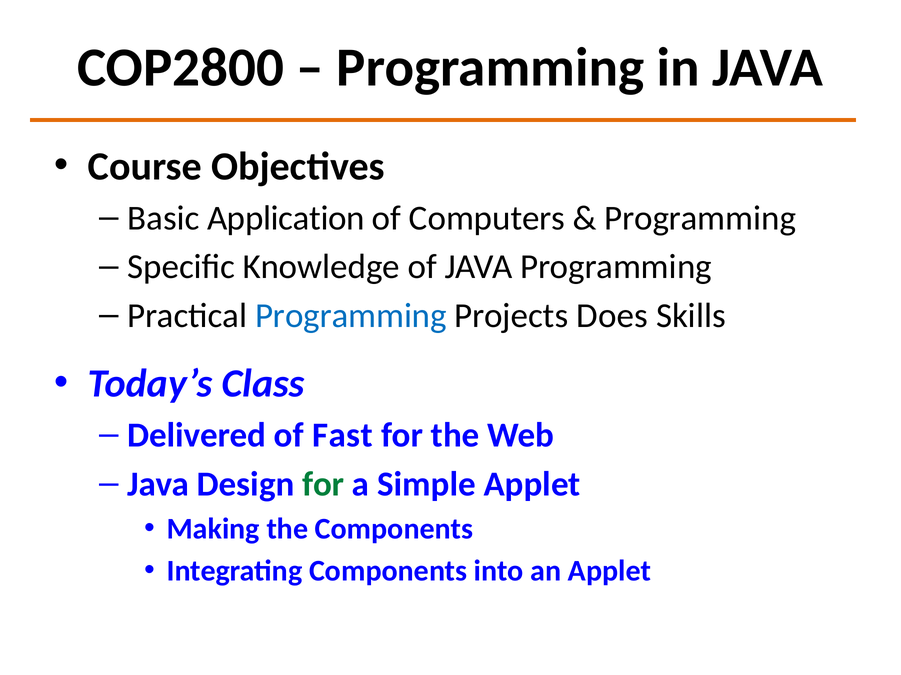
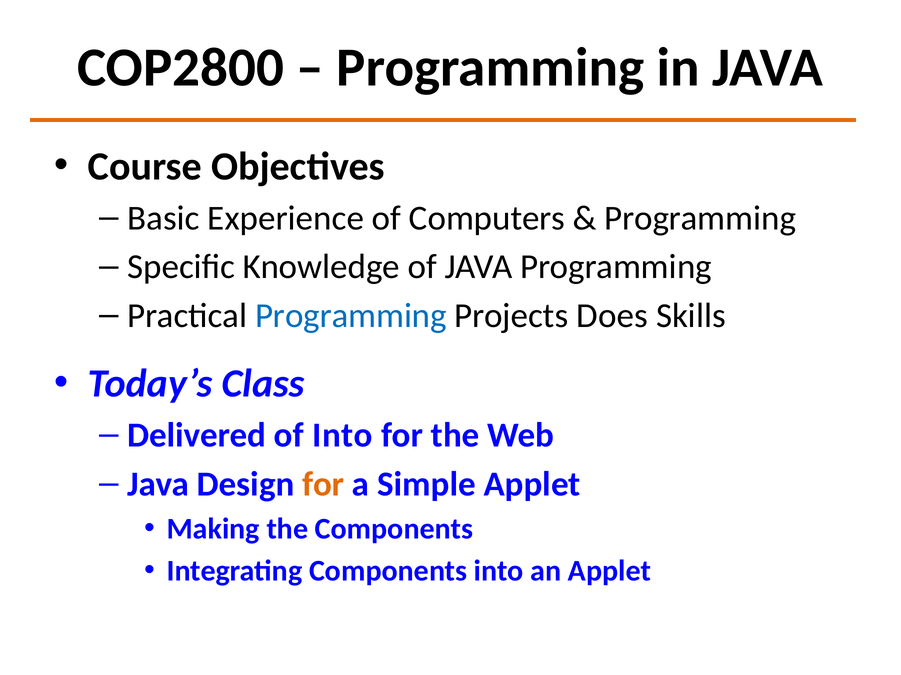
Application: Application -> Experience
of Fast: Fast -> Into
for at (323, 485) colour: green -> orange
